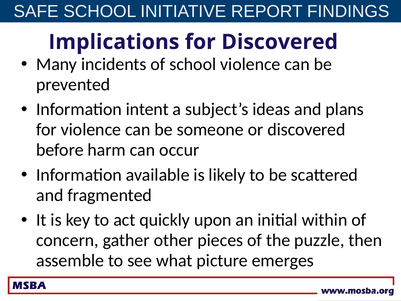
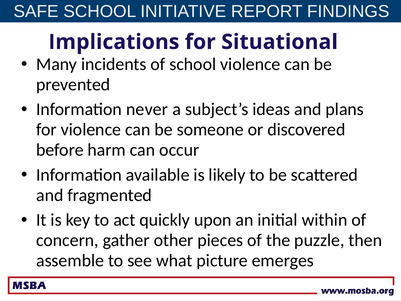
for Discovered: Discovered -> Situational
intent: intent -> never
